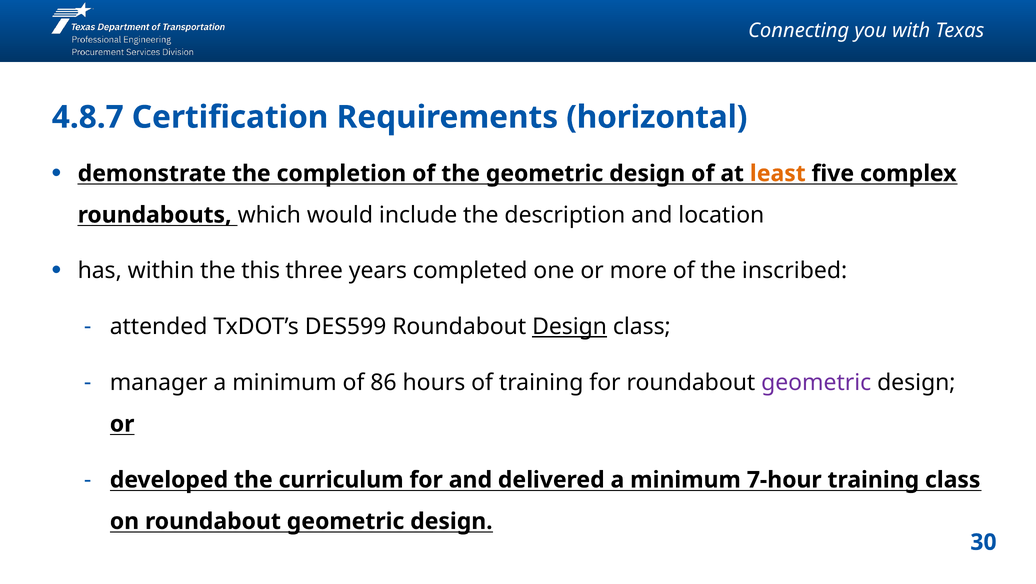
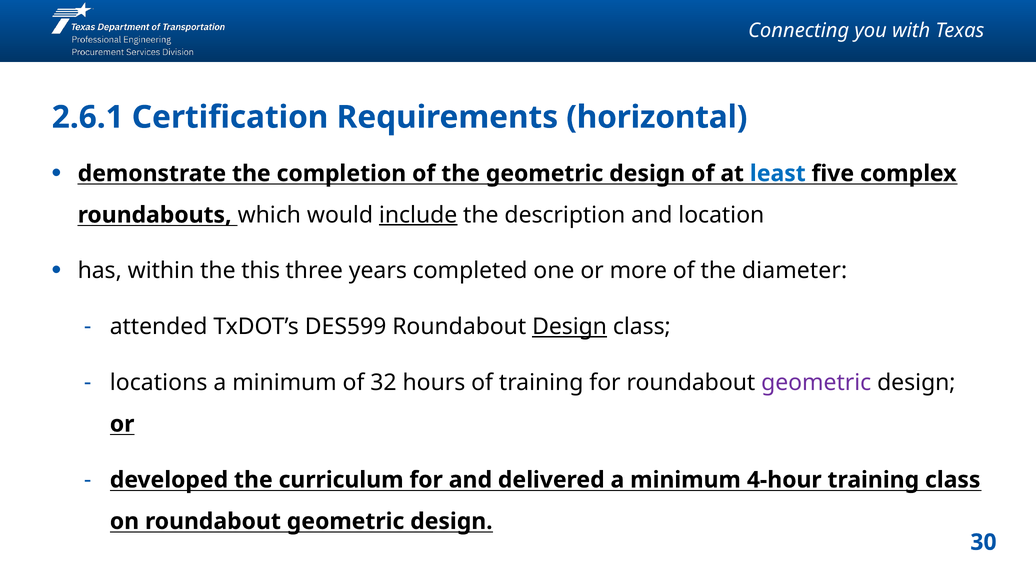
4.8.7: 4.8.7 -> 2.6.1
least colour: orange -> blue
include underline: none -> present
inscribed: inscribed -> diameter
manager: manager -> locations
86: 86 -> 32
7-hour: 7-hour -> 4-hour
